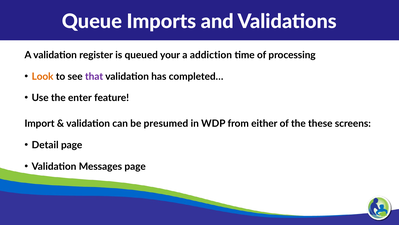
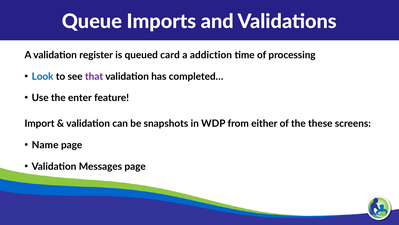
your: your -> card
Look colour: orange -> blue
presumed: presumed -> snapshots
Detail: Detail -> Name
